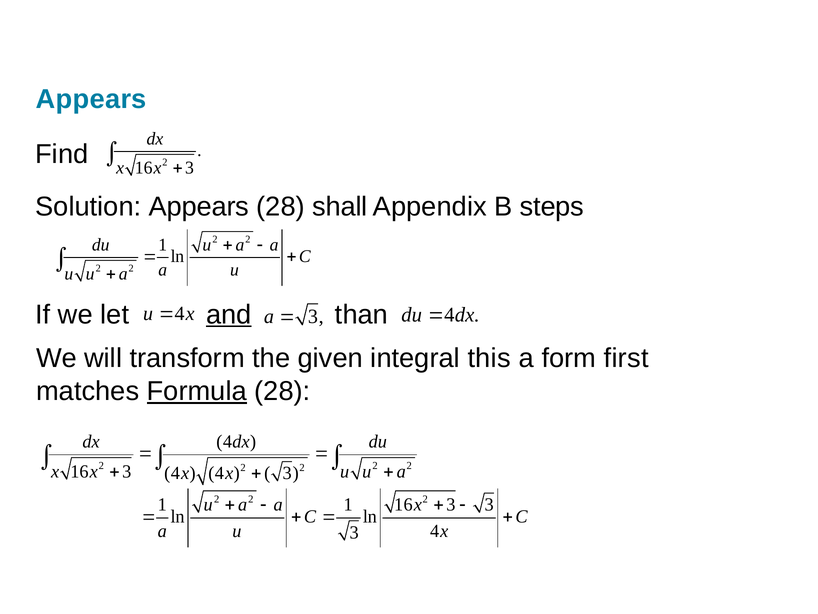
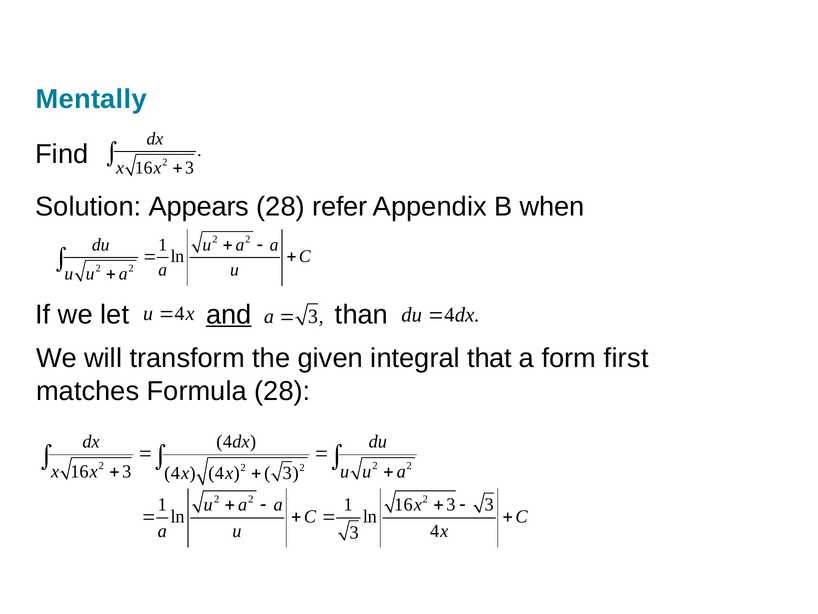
Appears at (91, 99): Appears -> Mentally
shall: shall -> refer
steps: steps -> when
this: this -> that
Formula underline: present -> none
